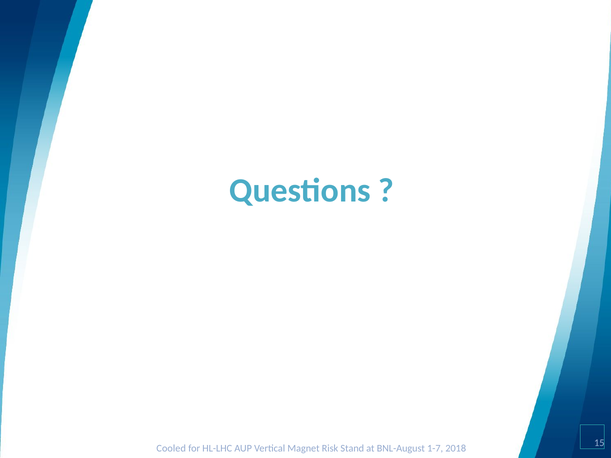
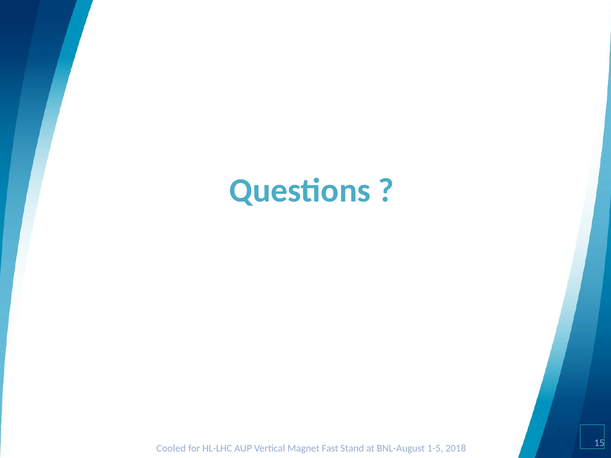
Risk: Risk -> Fast
1-7: 1-7 -> 1-5
